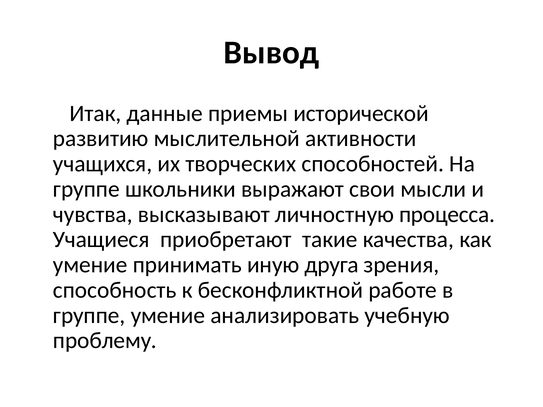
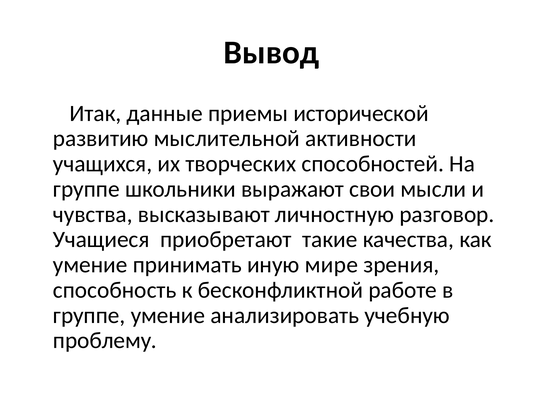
процесса: процесса -> разговор
друга: друга -> мире
